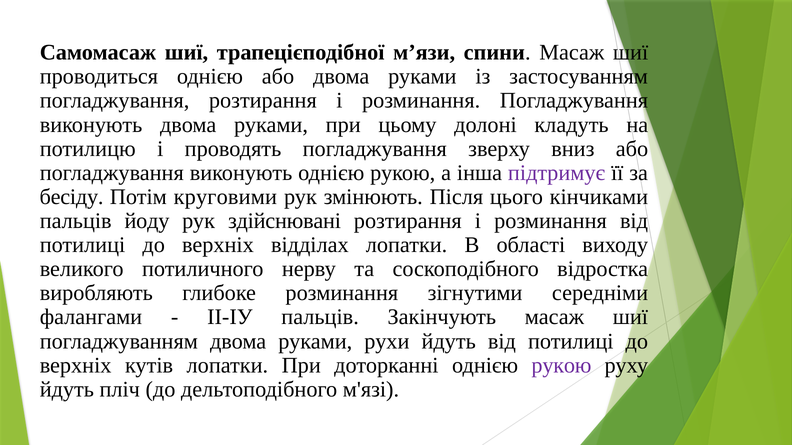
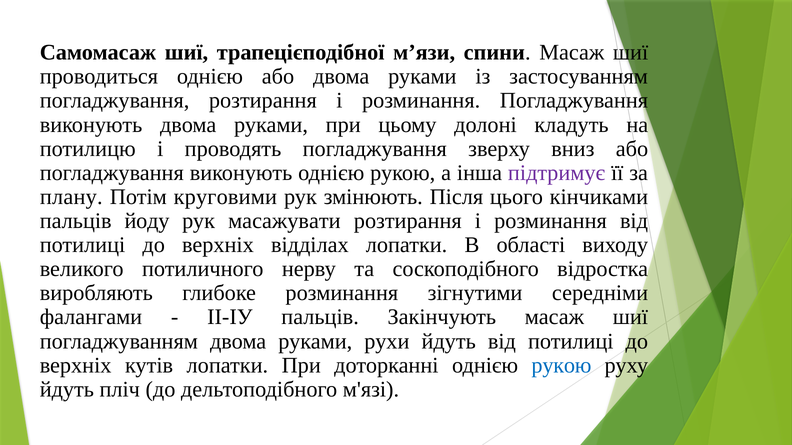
бесіду: бесіду -> плану
здійснювані: здійснювані -> масажувати
рукою at (561, 366) colour: purple -> blue
